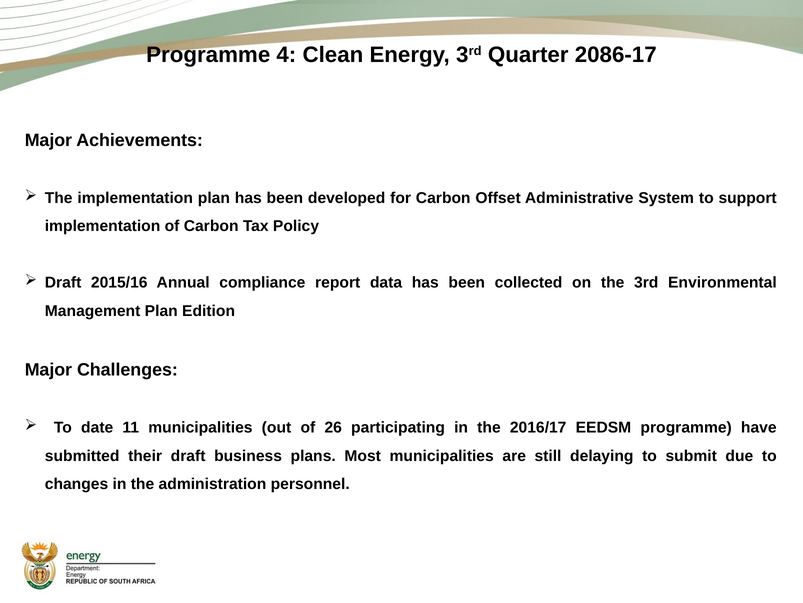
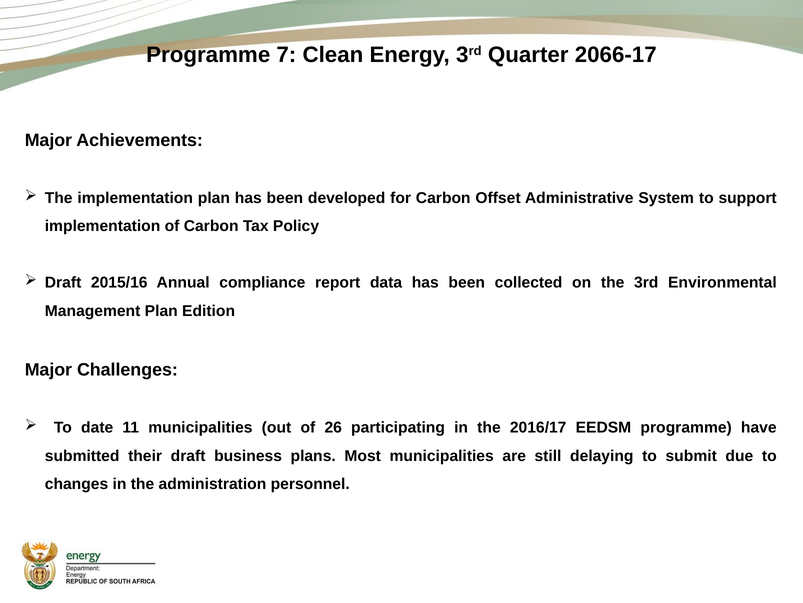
4: 4 -> 7
2086-17: 2086-17 -> 2066-17
